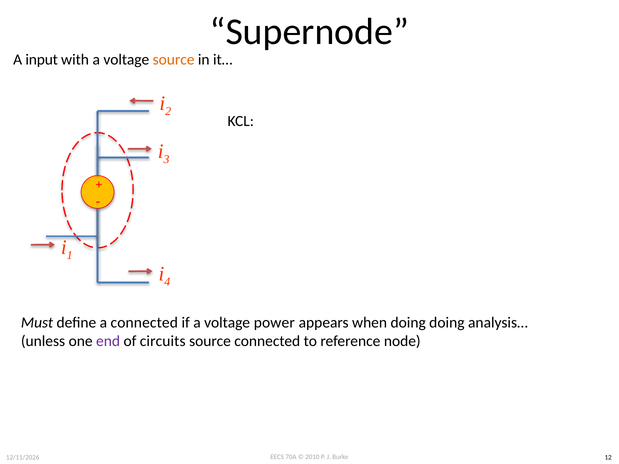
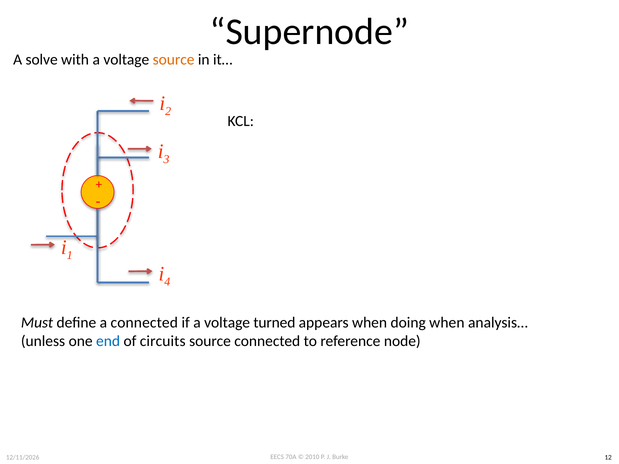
input: input -> solve
power: power -> turned
doing doing: doing -> when
end colour: purple -> blue
